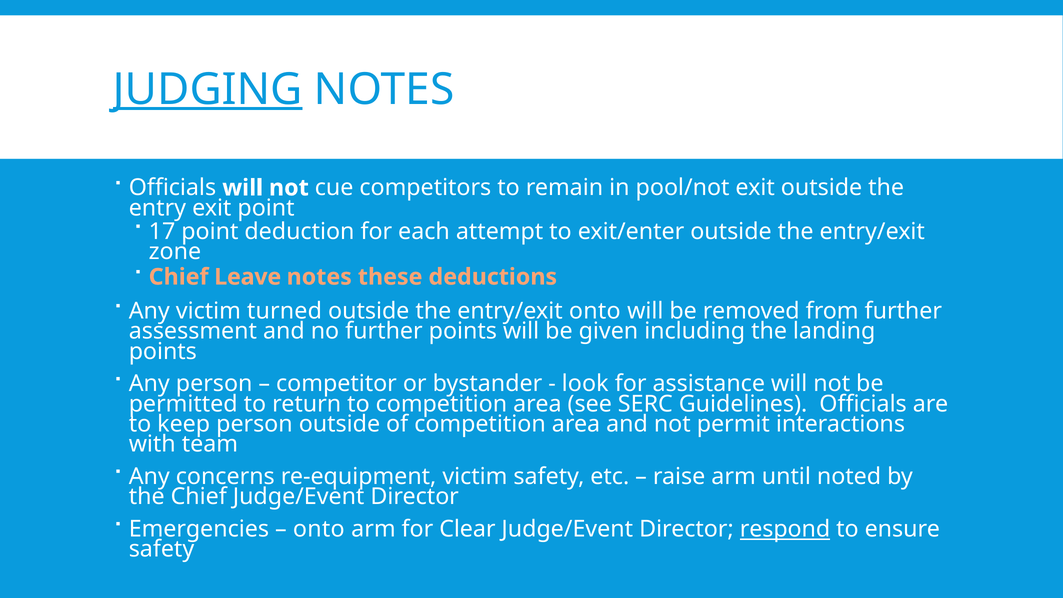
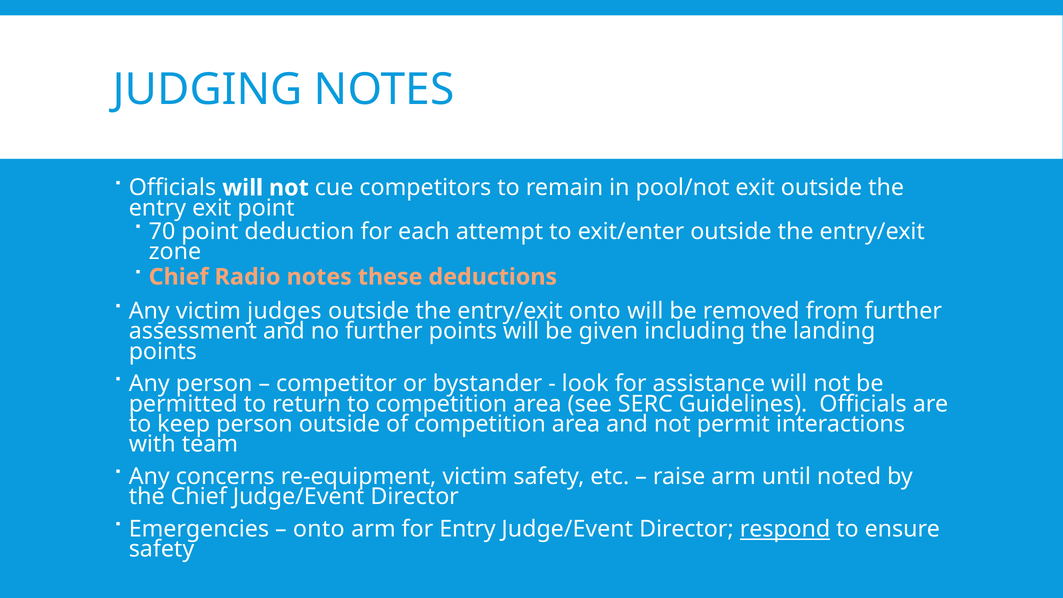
JUDGING underline: present -> none
17: 17 -> 70
Leave: Leave -> Radio
turned: turned -> judges
for Clear: Clear -> Entry
